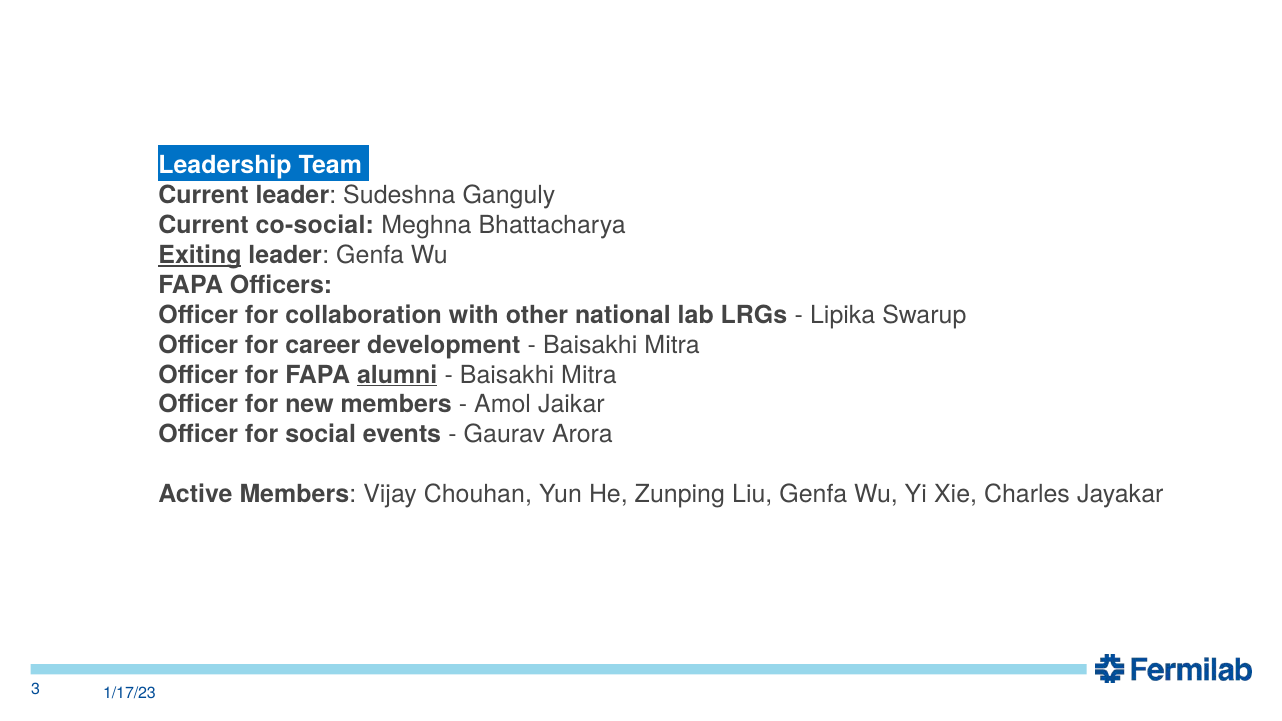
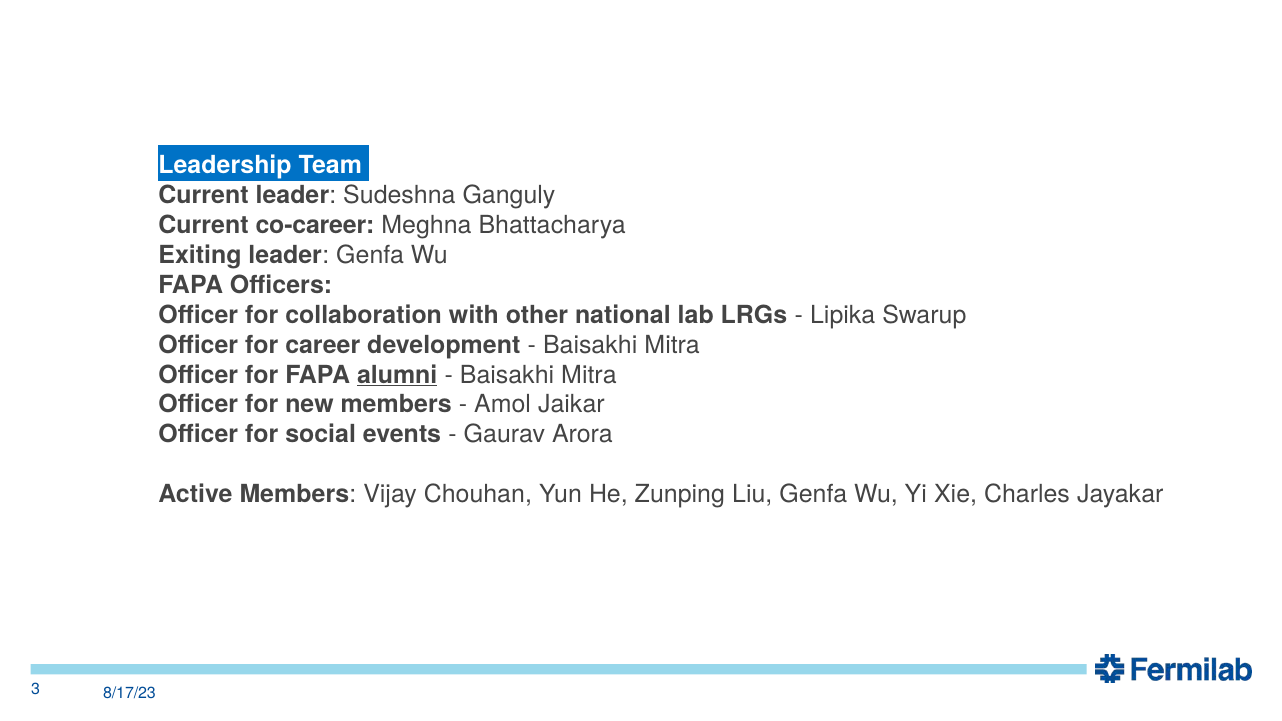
co-social: co-social -> co-career
Exiting underline: present -> none
1/17/23: 1/17/23 -> 8/17/23
